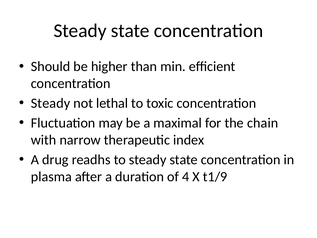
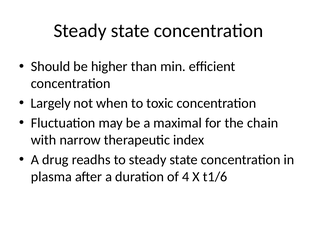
Steady at (51, 103): Steady -> Largely
lethal: lethal -> when
t1/9: t1/9 -> t1/6
